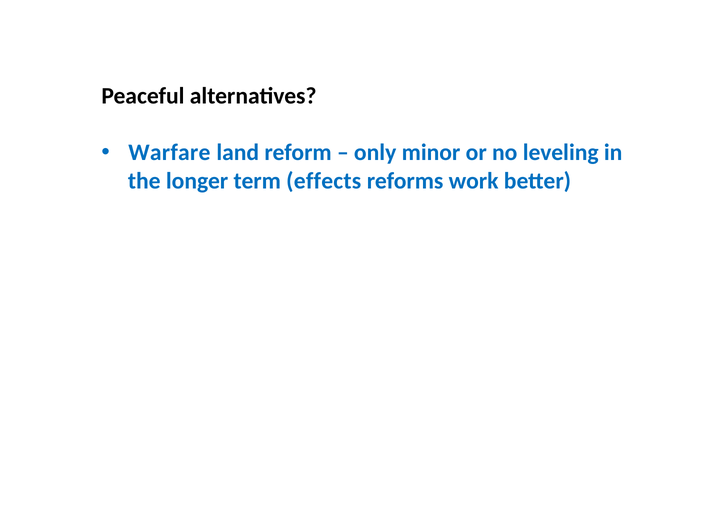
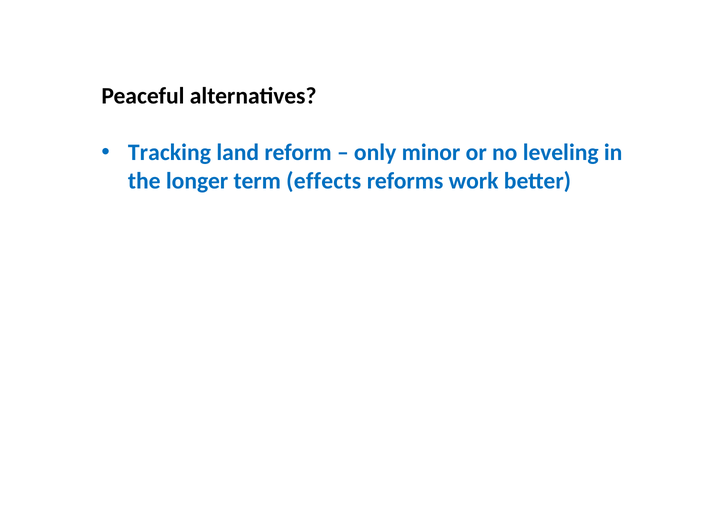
Warfare: Warfare -> Tracking
